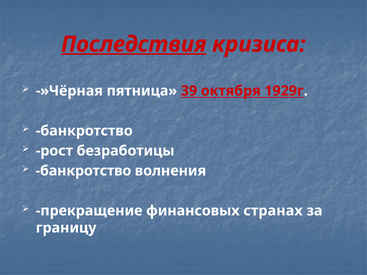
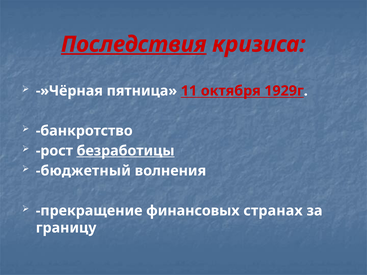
39: 39 -> 11
безработицы underline: none -> present
банкротство at (83, 171): банкротство -> бюджетный
